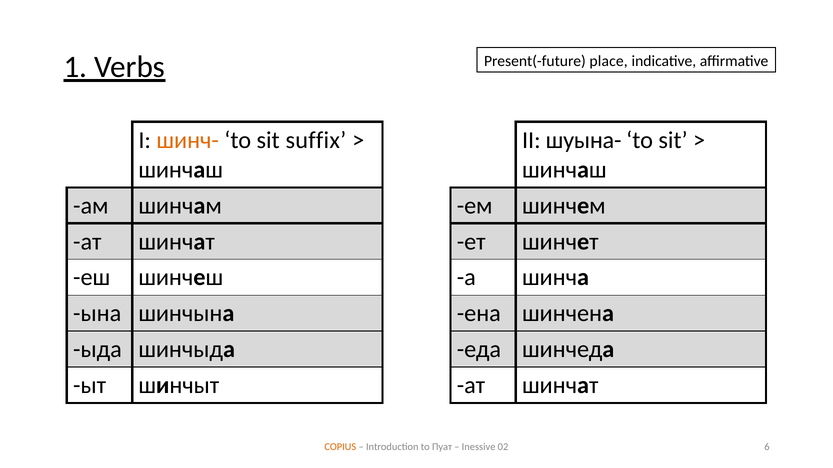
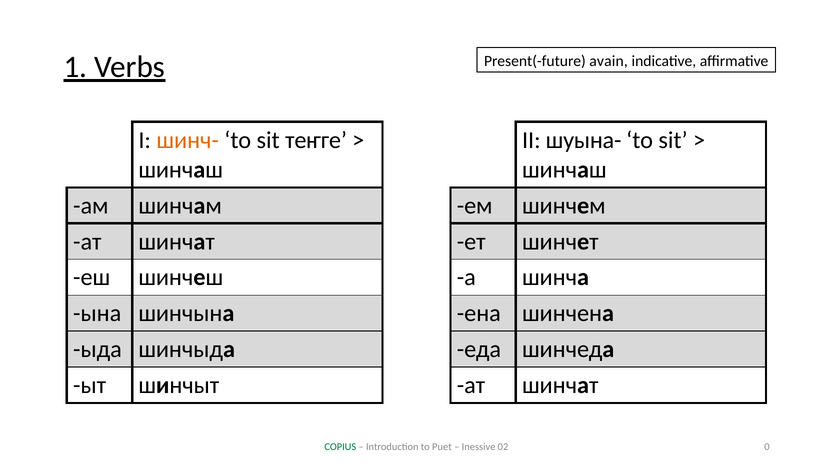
place: place -> avain
suffix: suffix -> теҥге
COPIUS colour: orange -> green
Пуат: Пуат -> Puet
6: 6 -> 0
